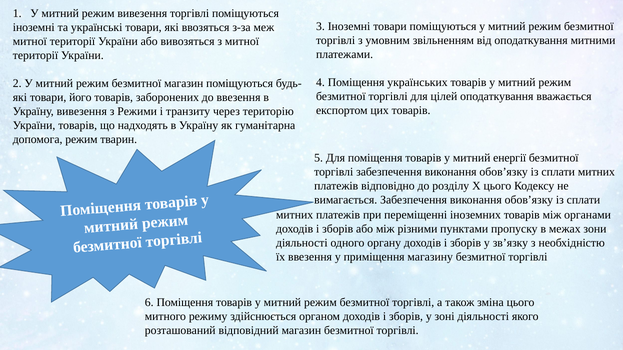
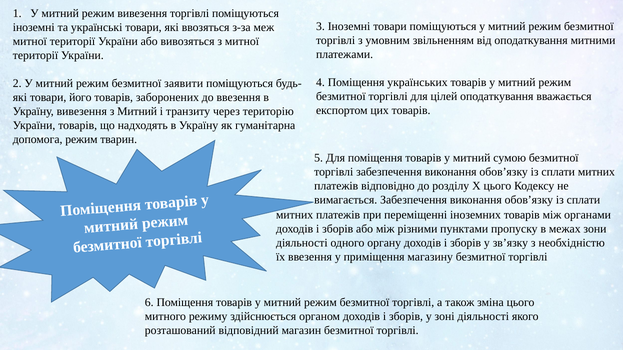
безмитної магазин: магазин -> заявити
з Режими: Режими -> Митний
енергії: енергії -> сумою
